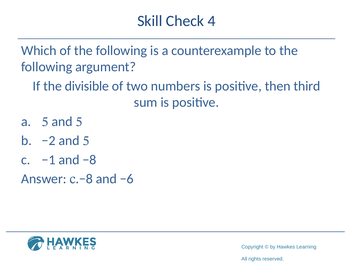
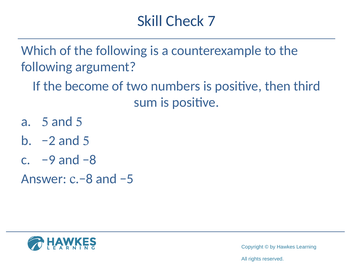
4: 4 -> 7
divisible: divisible -> become
−1: −1 -> −9
−6: −6 -> −5
